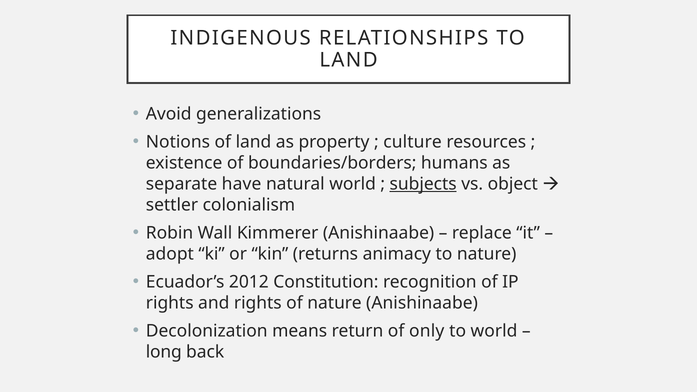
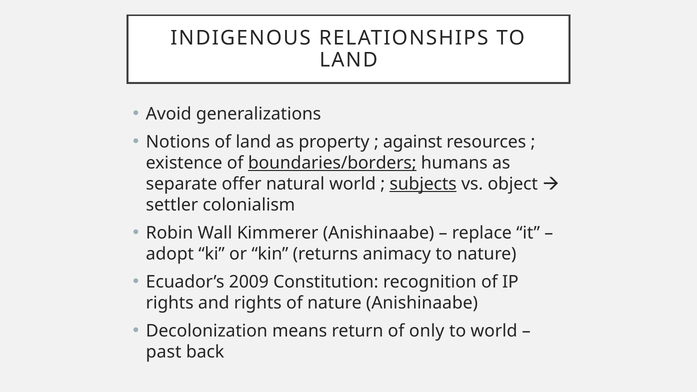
culture: culture -> against
boundaries/borders underline: none -> present
have: have -> offer
2012: 2012 -> 2009
long: long -> past
